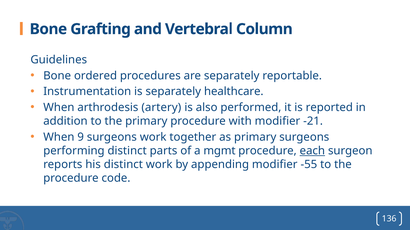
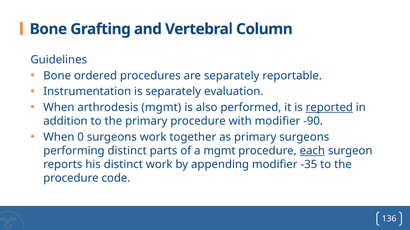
healthcare: healthcare -> evaluation
arthrodesis artery: artery -> mgmt
reported underline: none -> present
-21: -21 -> -90
9: 9 -> 0
-55: -55 -> -35
